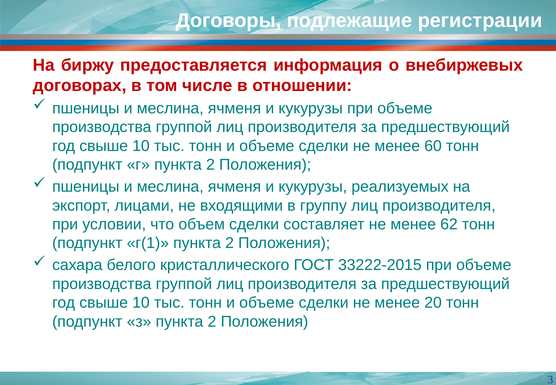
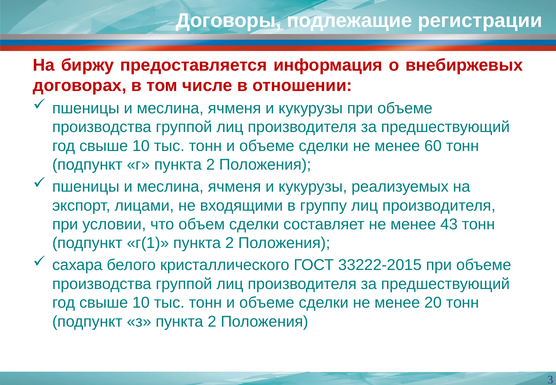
62: 62 -> 43
